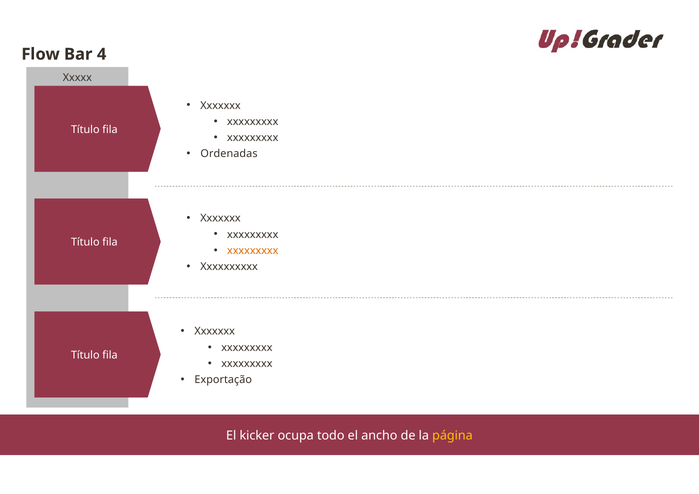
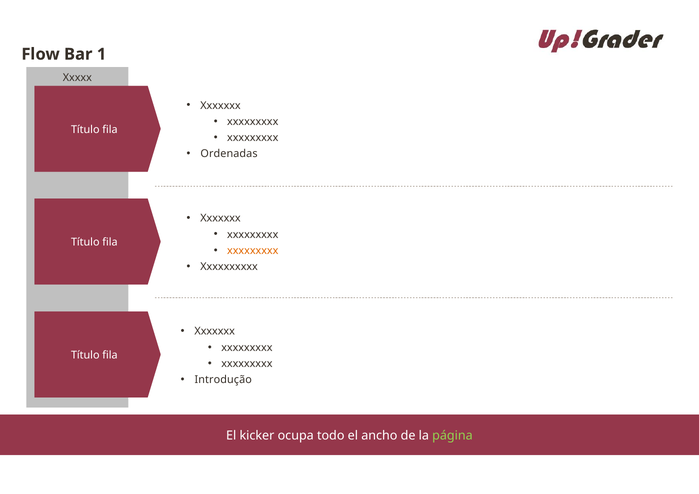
4: 4 -> 1
Exportação: Exportação -> Introdução
página colour: yellow -> light green
